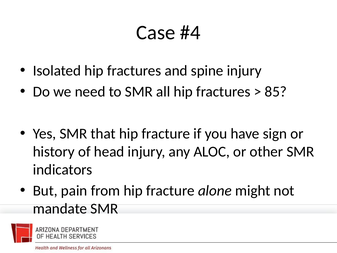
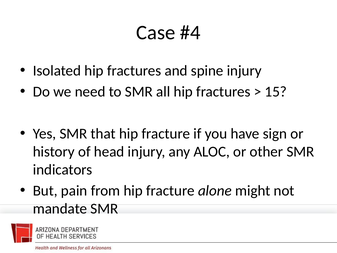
85: 85 -> 15
